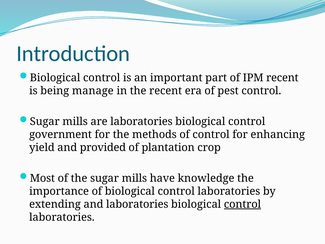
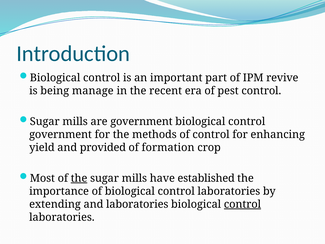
IPM recent: recent -> revive
are laboratories: laboratories -> government
plantation: plantation -> formation
the at (79, 178) underline: none -> present
knowledge: knowledge -> established
